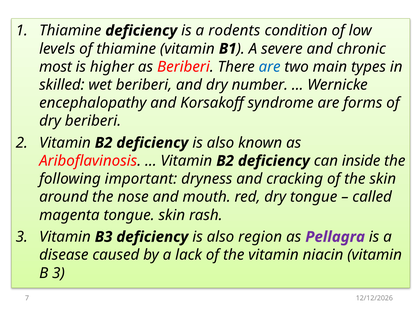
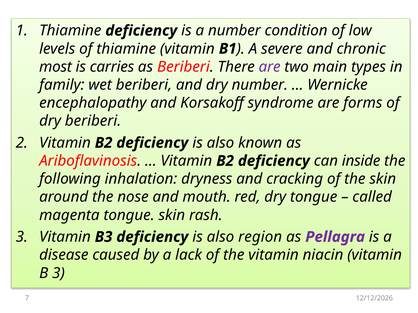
a rodents: rodents -> number
higher: higher -> carries
are at (270, 67) colour: blue -> purple
skilled: skilled -> family
important: important -> inhalation
